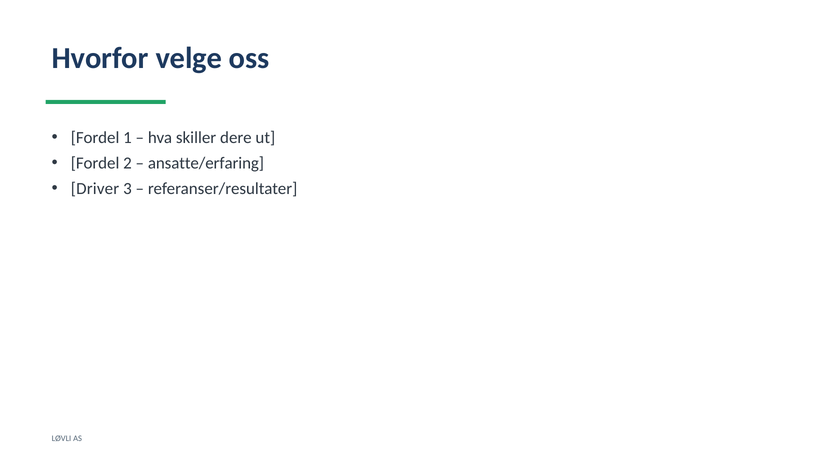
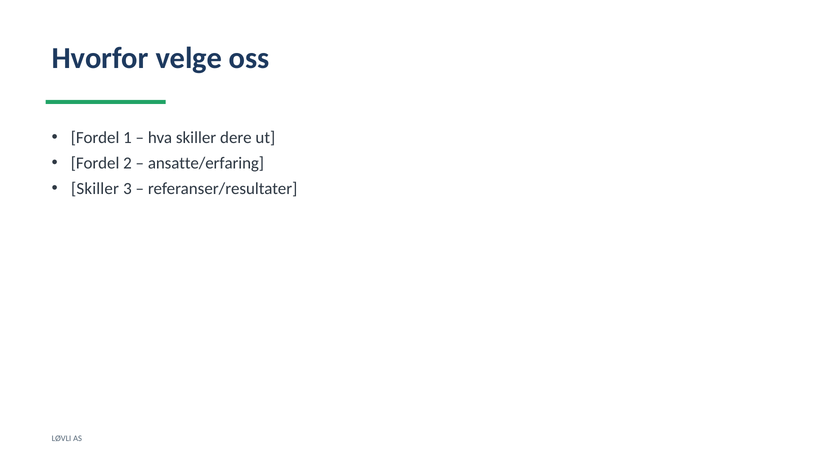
Driver at (95, 189): Driver -> Skiller
